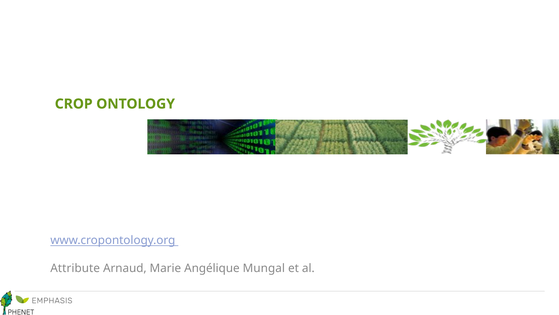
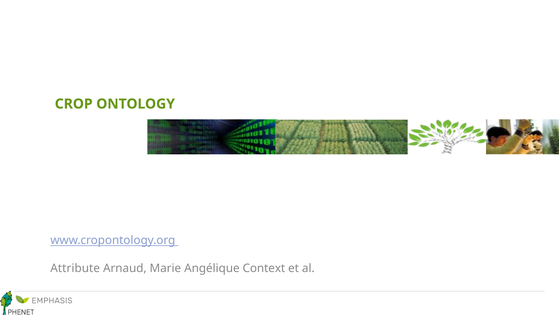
Mungal: Mungal -> Context
